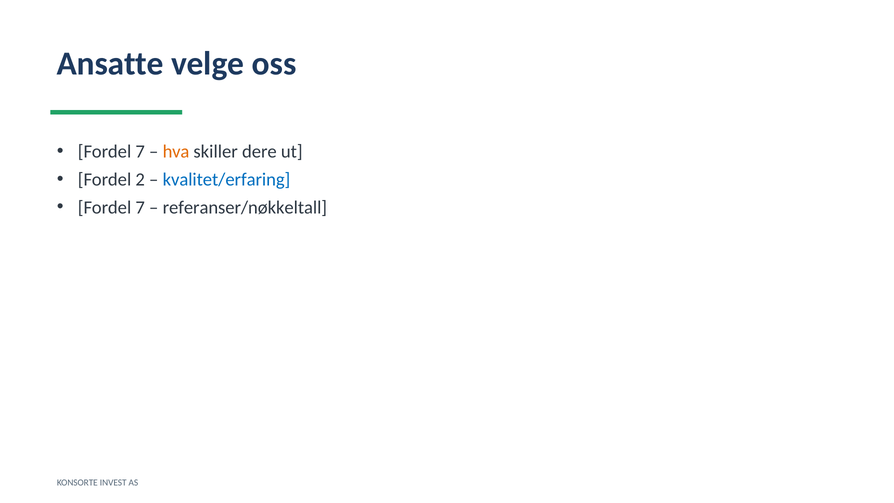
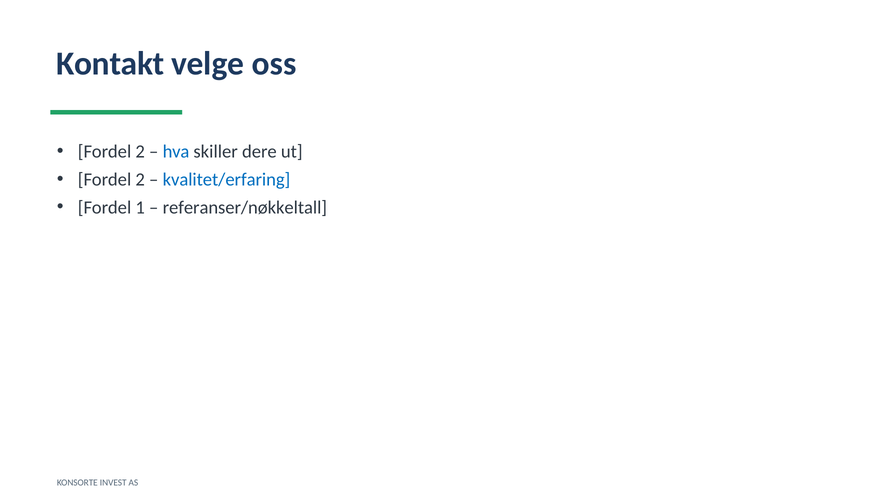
Ansatte: Ansatte -> Kontakt
7 at (140, 151): 7 -> 2
hva colour: orange -> blue
7 at (140, 207): 7 -> 1
